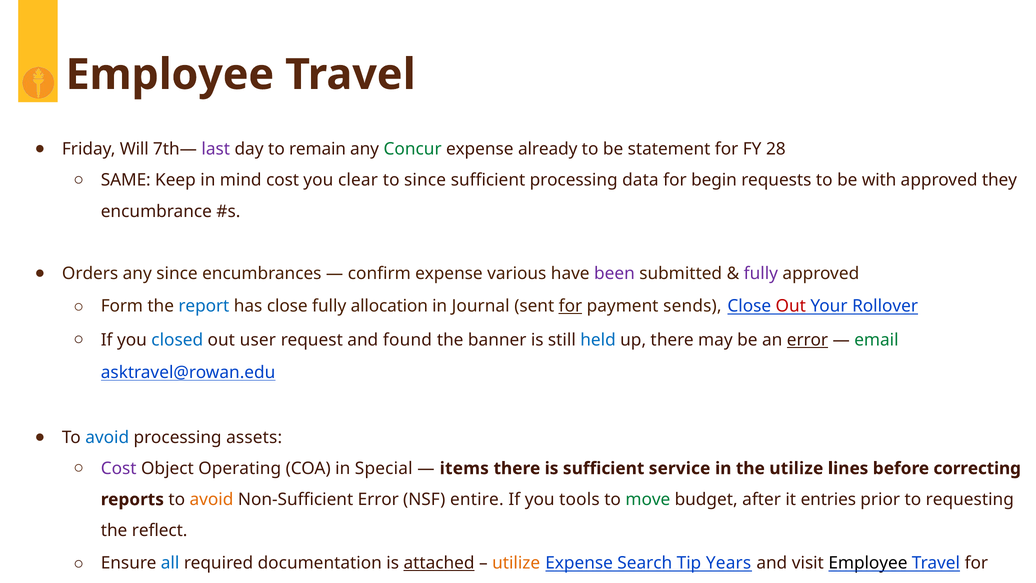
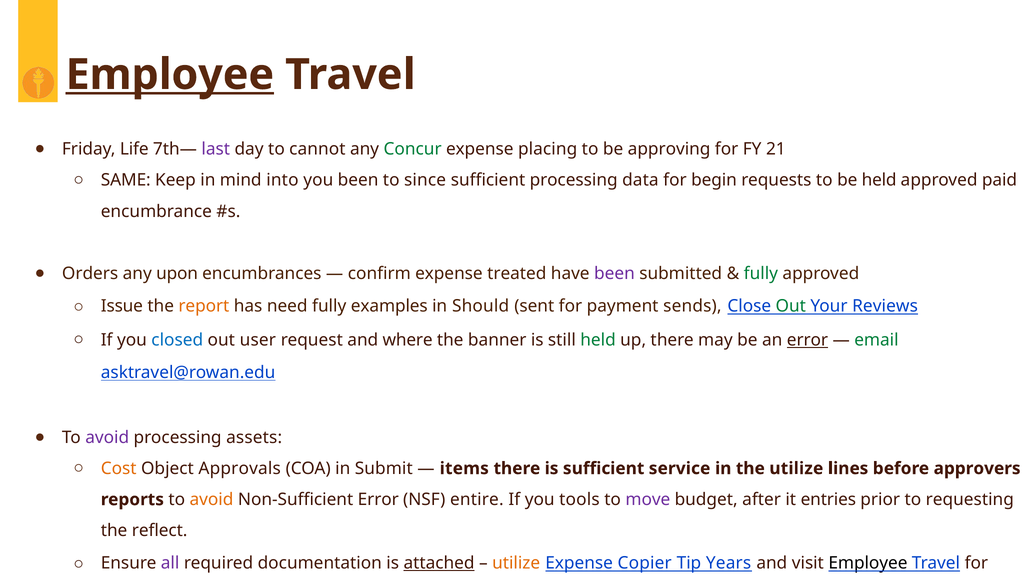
Employee at (170, 75) underline: none -> present
Will: Will -> Life
remain: remain -> cannot
already: already -> placing
statement: statement -> approving
28: 28 -> 21
mind cost: cost -> into
you clear: clear -> been
be with: with -> held
they: they -> paid
any since: since -> upon
various: various -> treated
fully at (761, 273) colour: purple -> green
Form: Form -> Issue
report colour: blue -> orange
has close: close -> need
allocation: allocation -> examples
Journal: Journal -> Should
for at (570, 306) underline: present -> none
Out at (791, 306) colour: red -> green
Rollover: Rollover -> Reviews
found: found -> where
held at (598, 340) colour: blue -> green
avoid at (107, 437) colour: blue -> purple
Cost at (119, 468) colour: purple -> orange
Operating: Operating -> Approvals
Special: Special -> Submit
correcting: correcting -> approvers
move colour: green -> purple
all colour: blue -> purple
Search: Search -> Copier
